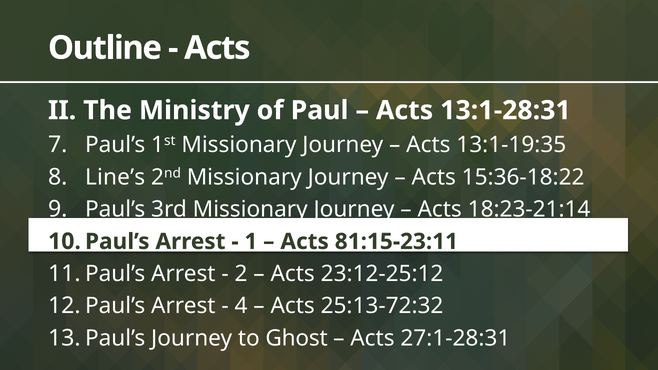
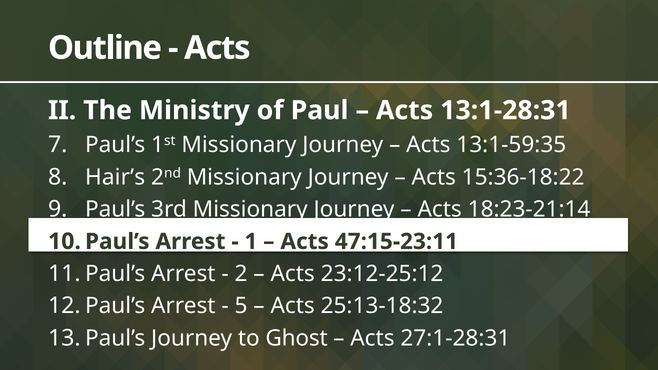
13:1-19:35: 13:1-19:35 -> 13:1-59:35
Line’s: Line’s -> Hair’s
81:15-23:11: 81:15-23:11 -> 47:15-23:11
4: 4 -> 5
25:13-72:32: 25:13-72:32 -> 25:13-18:32
